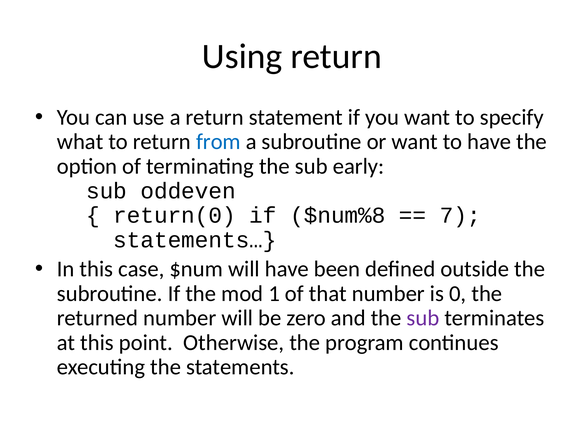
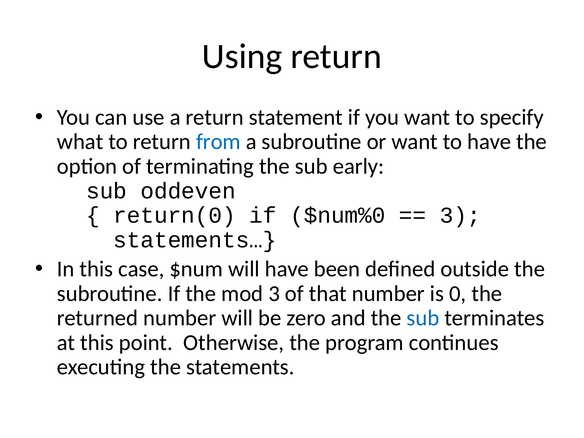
$num%8: $num%8 -> $num%0
7 at (460, 215): 7 -> 3
mod 1: 1 -> 3
sub at (423, 318) colour: purple -> blue
